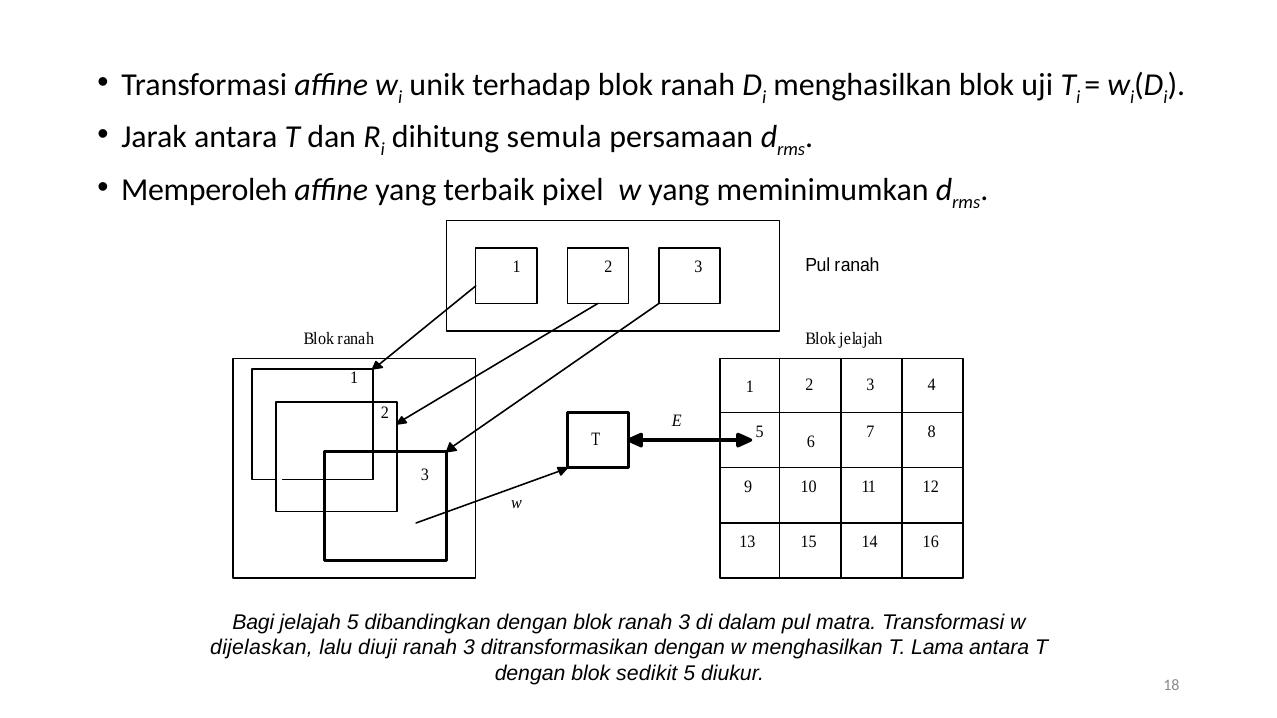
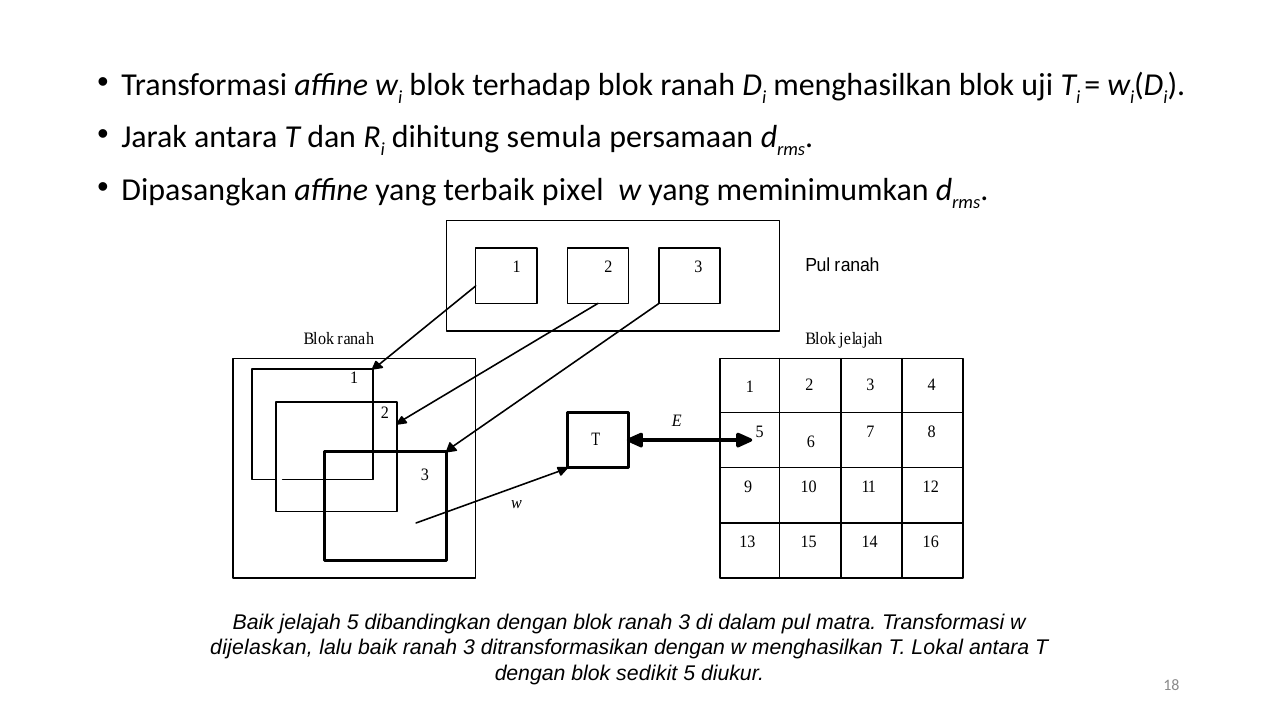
unik at (437, 85): unik -> blok
Memperoleh: Memperoleh -> Dipasangkan
Bagi at (253, 622): Bagi -> Baik
lalu diuji: diuji -> baik
Lama: Lama -> Lokal
